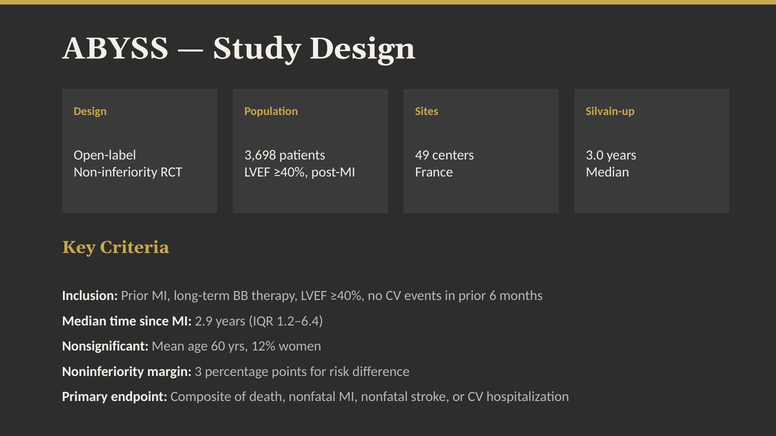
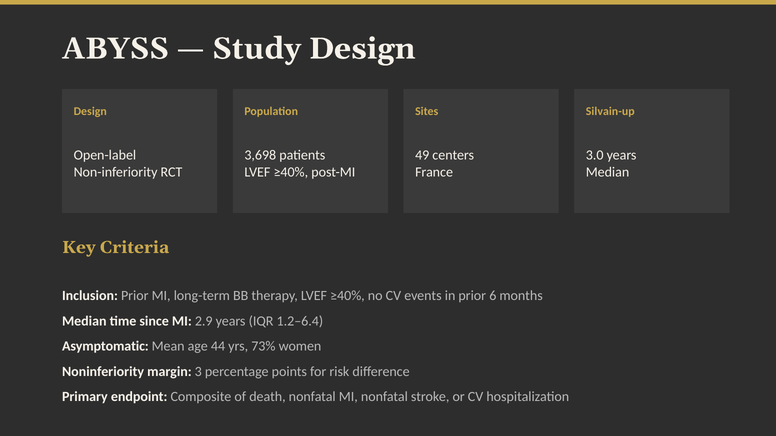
Nonsignificant: Nonsignificant -> Asymptomatic
60: 60 -> 44
12%: 12% -> 73%
